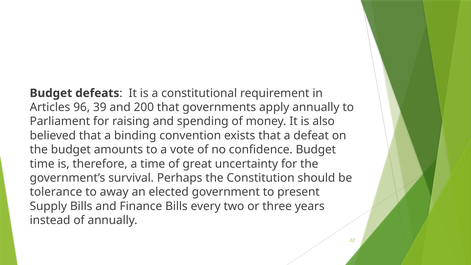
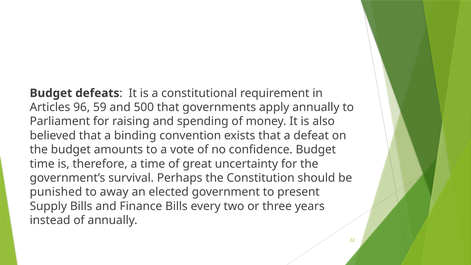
39: 39 -> 59
200: 200 -> 500
tolerance: tolerance -> punished
